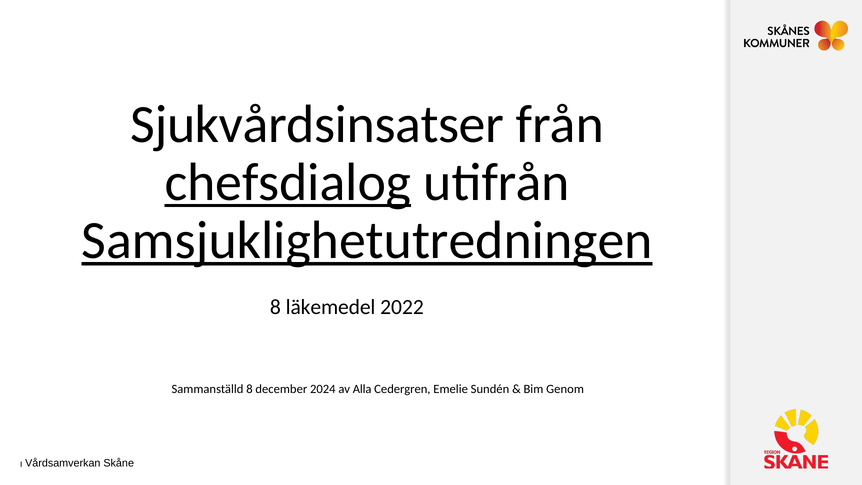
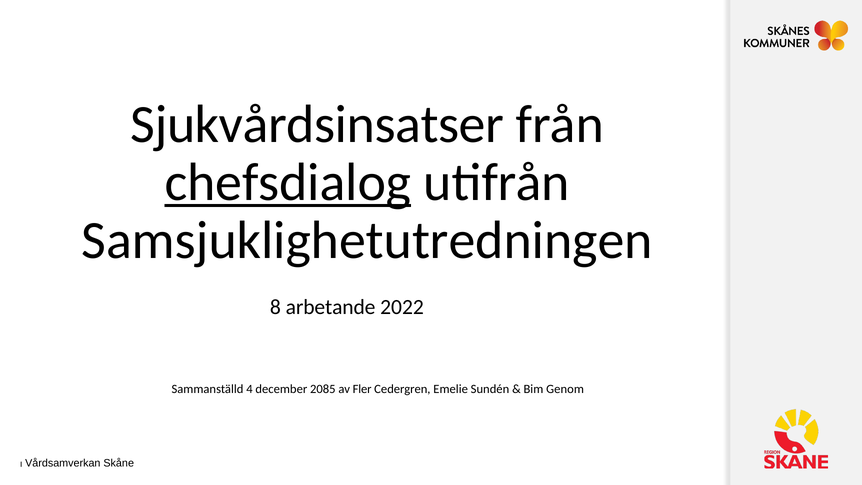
Samsjuklighetutredningen underline: present -> none
läkemedel: läkemedel -> arbetande
Sammanställd 8: 8 -> 4
2024: 2024 -> 2085
Alla: Alla -> Fler
